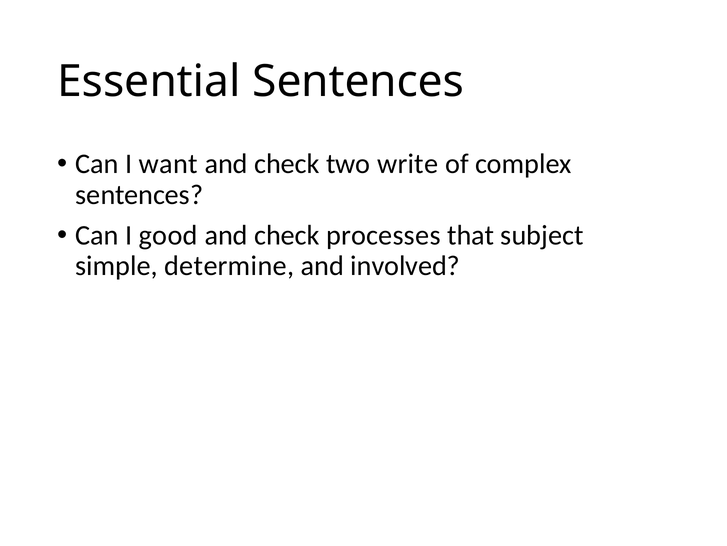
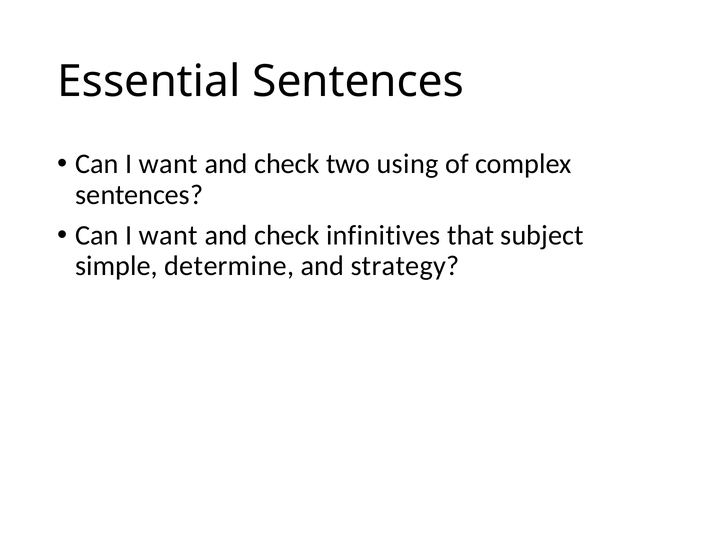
write: write -> using
good at (168, 235): good -> want
processes: processes -> infinitives
involved: involved -> strategy
